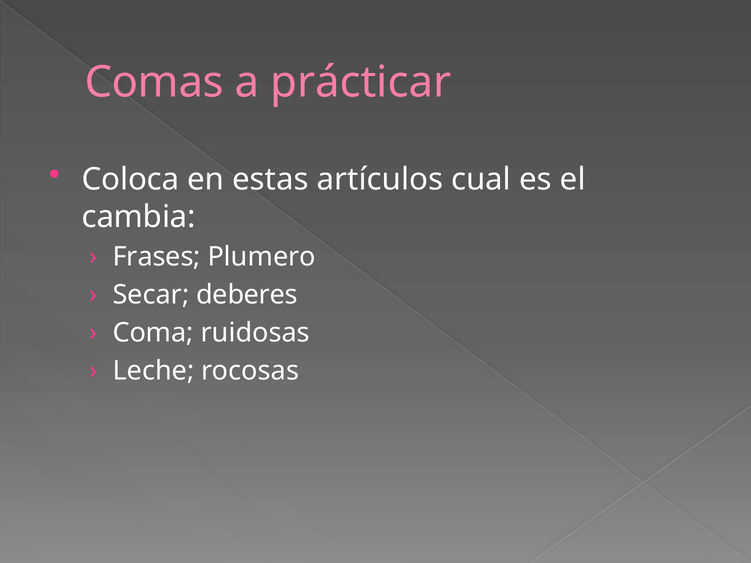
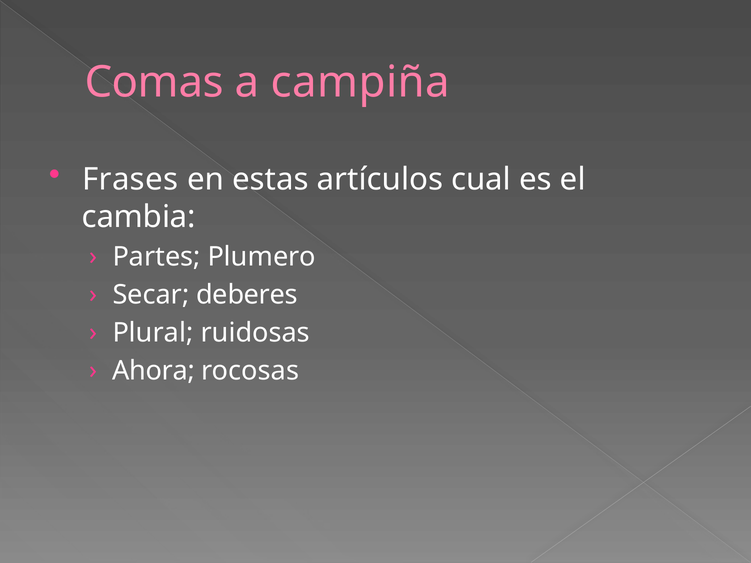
prácticar: prácticar -> campiña
Coloca: Coloca -> Frases
Frases: Frases -> Partes
Coma: Coma -> Plural
Leche: Leche -> Ahora
